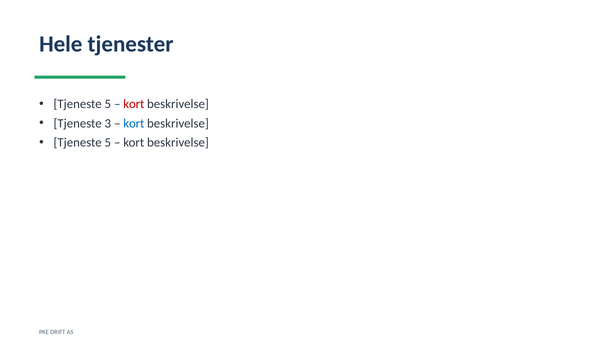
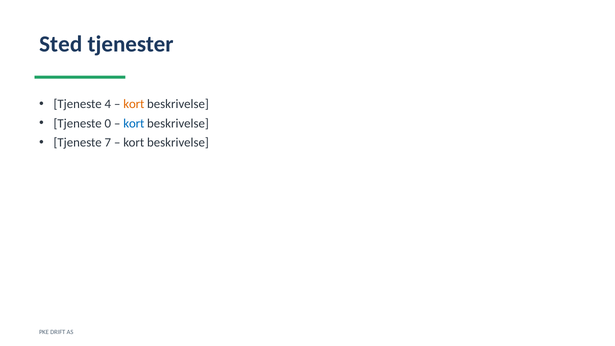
Hele: Hele -> Sted
5 at (108, 104): 5 -> 4
kort at (134, 104) colour: red -> orange
3: 3 -> 0
5 at (108, 143): 5 -> 7
